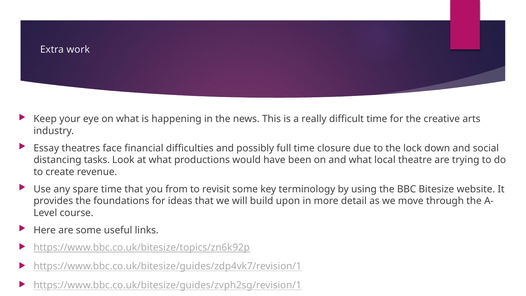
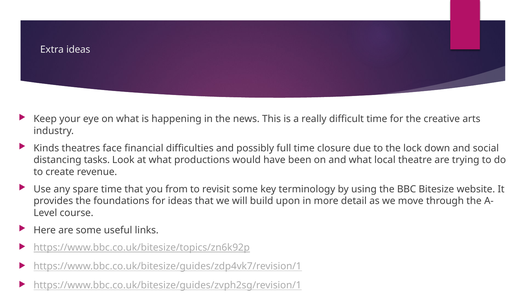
Extra work: work -> ideas
Essay: Essay -> Kinds
